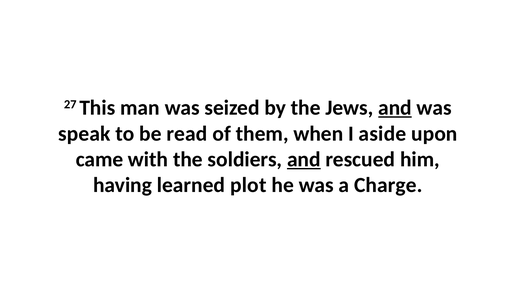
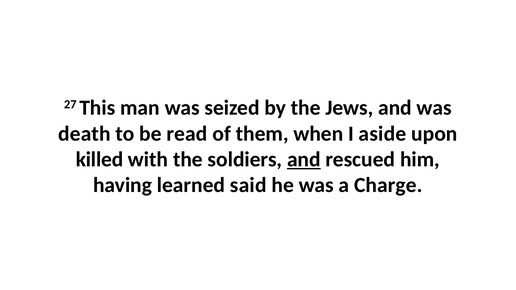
and at (395, 108) underline: present -> none
speak: speak -> death
came: came -> killed
plot: plot -> said
